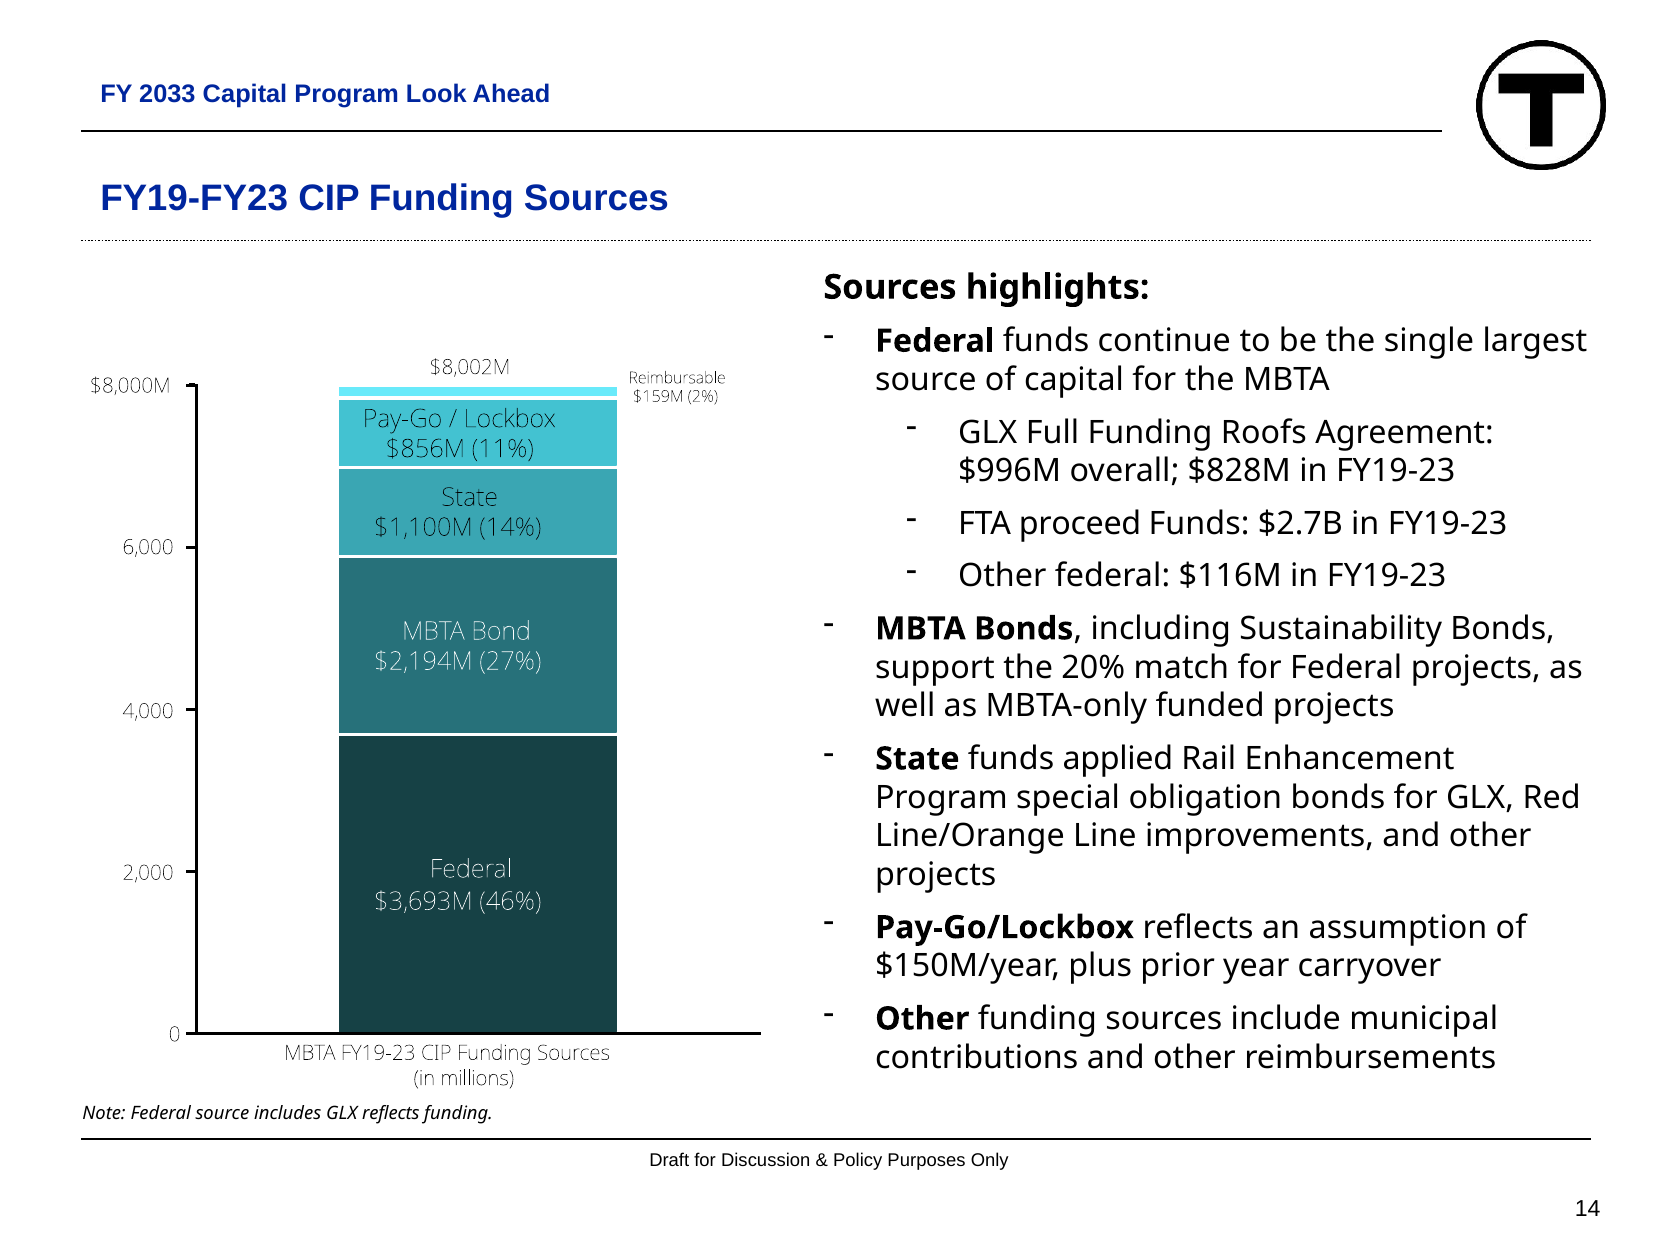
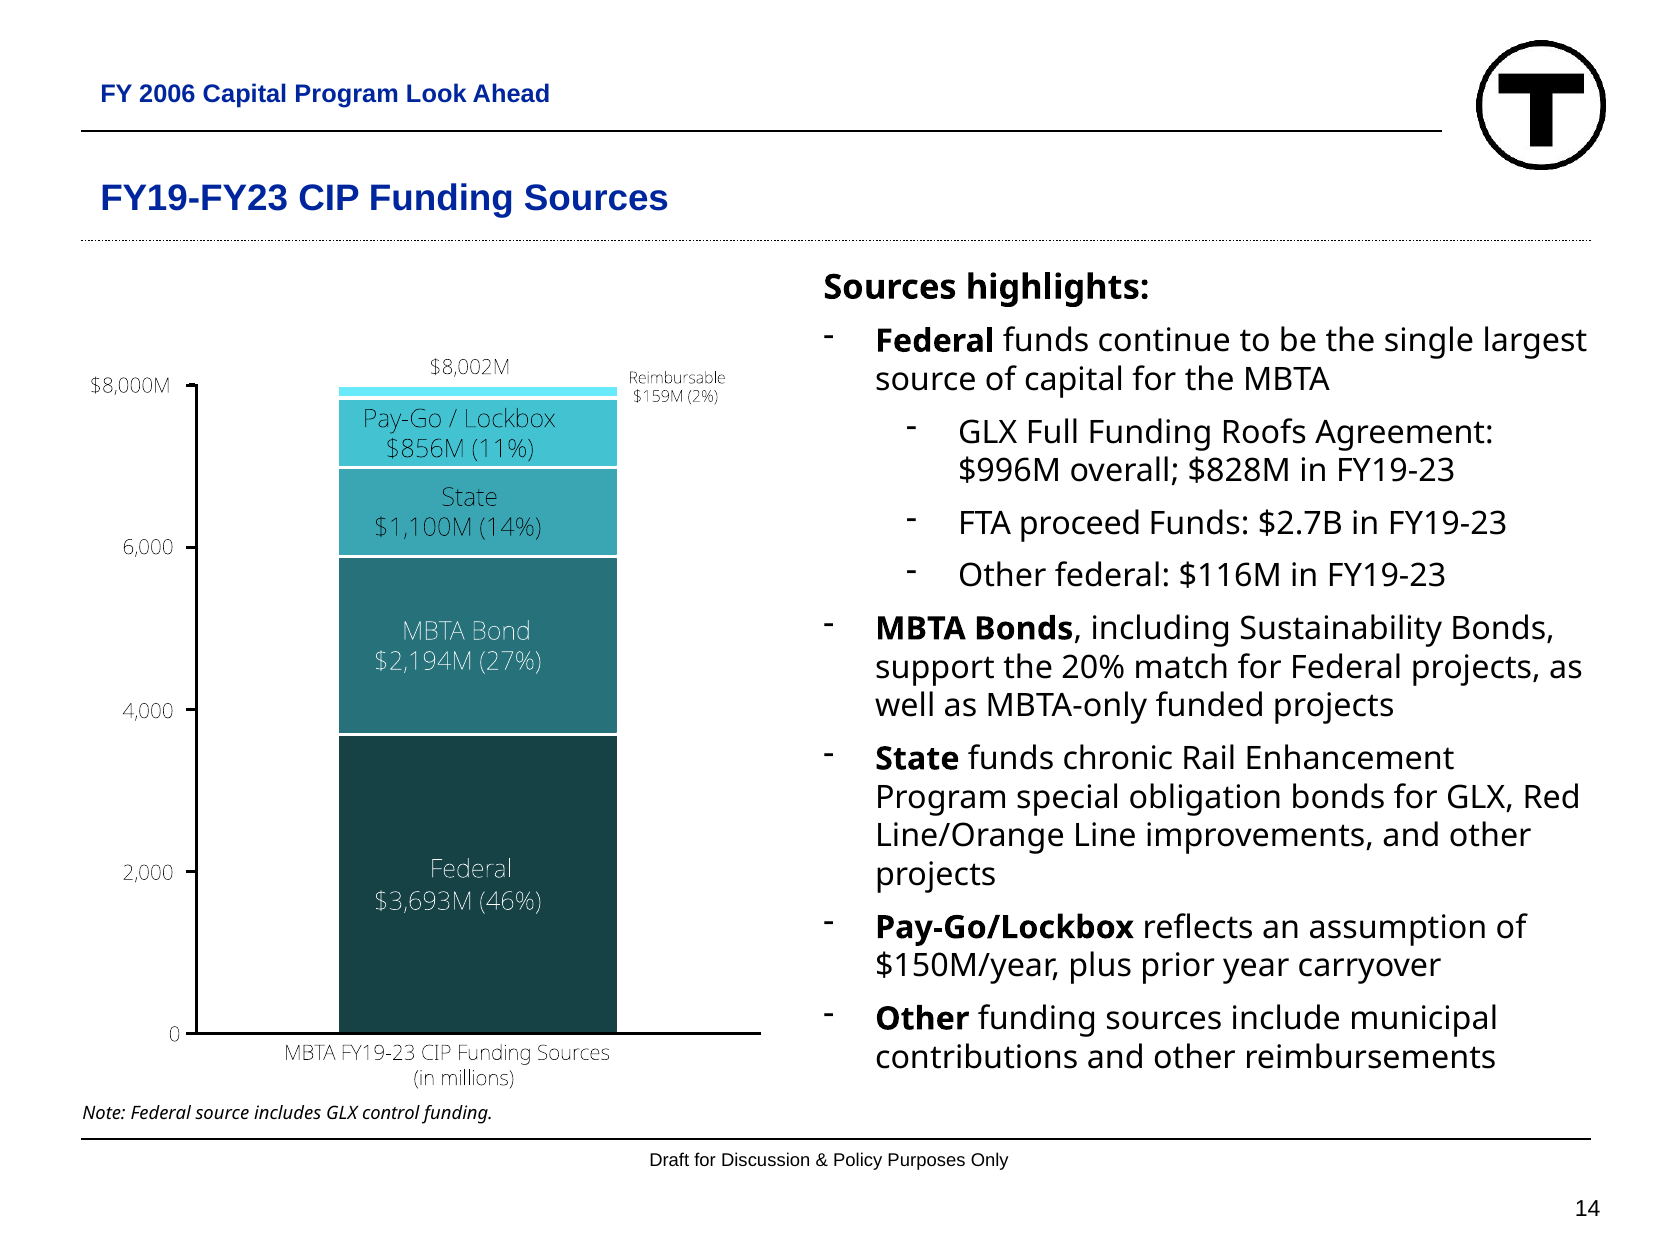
2033: 2033 -> 2006
applied: applied -> chronic
GLX reflects: reflects -> control
